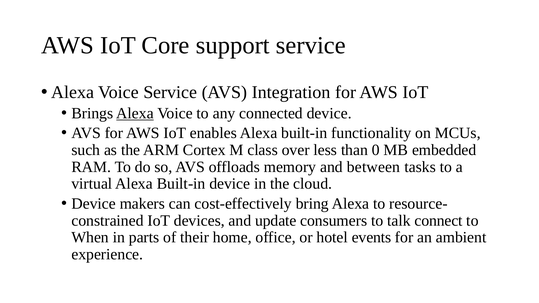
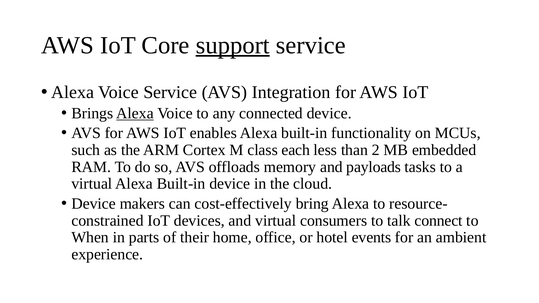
support underline: none -> present
over: over -> each
0: 0 -> 2
between: between -> payloads
and update: update -> virtual
